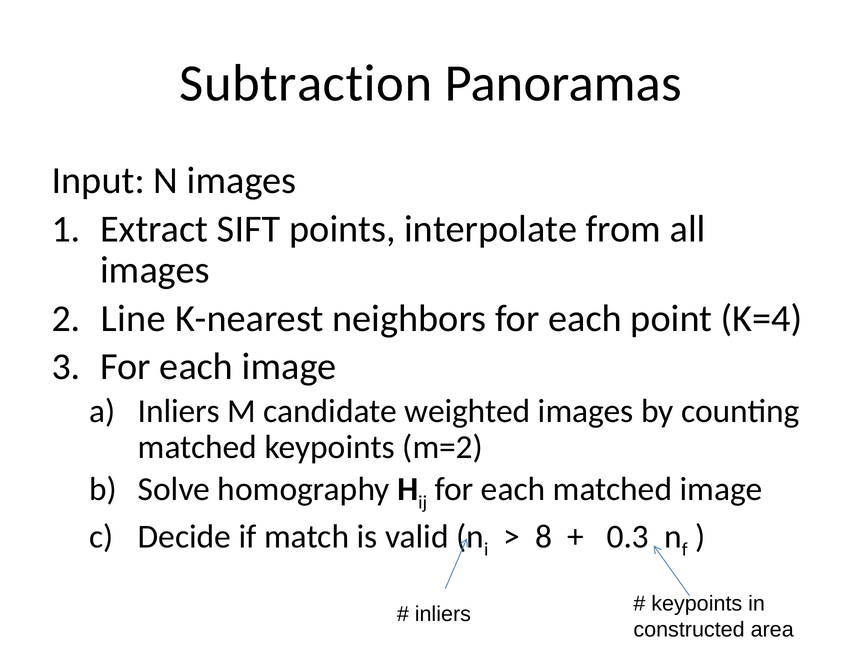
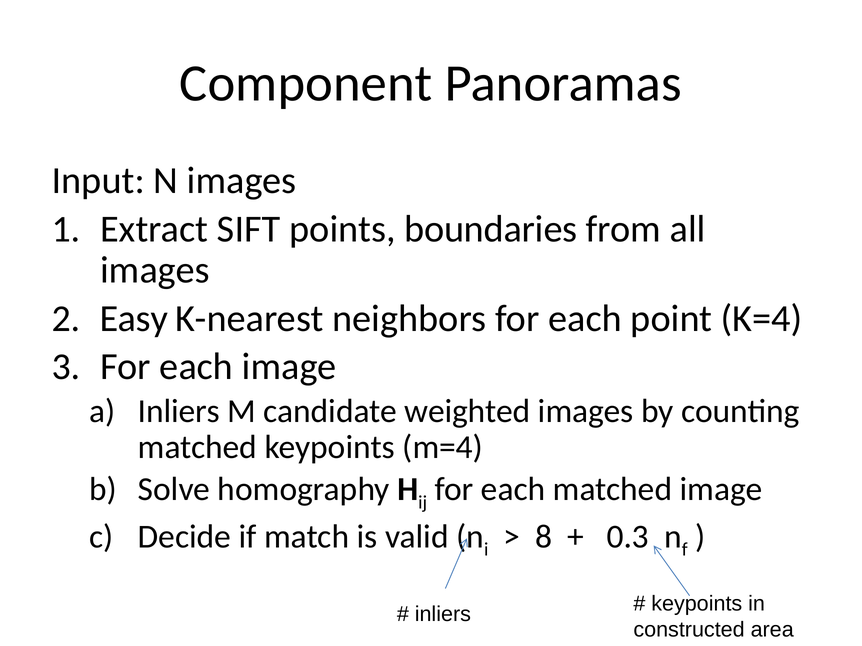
Subtraction: Subtraction -> Component
interpolate: interpolate -> boundaries
Line: Line -> Easy
m=2: m=2 -> m=4
